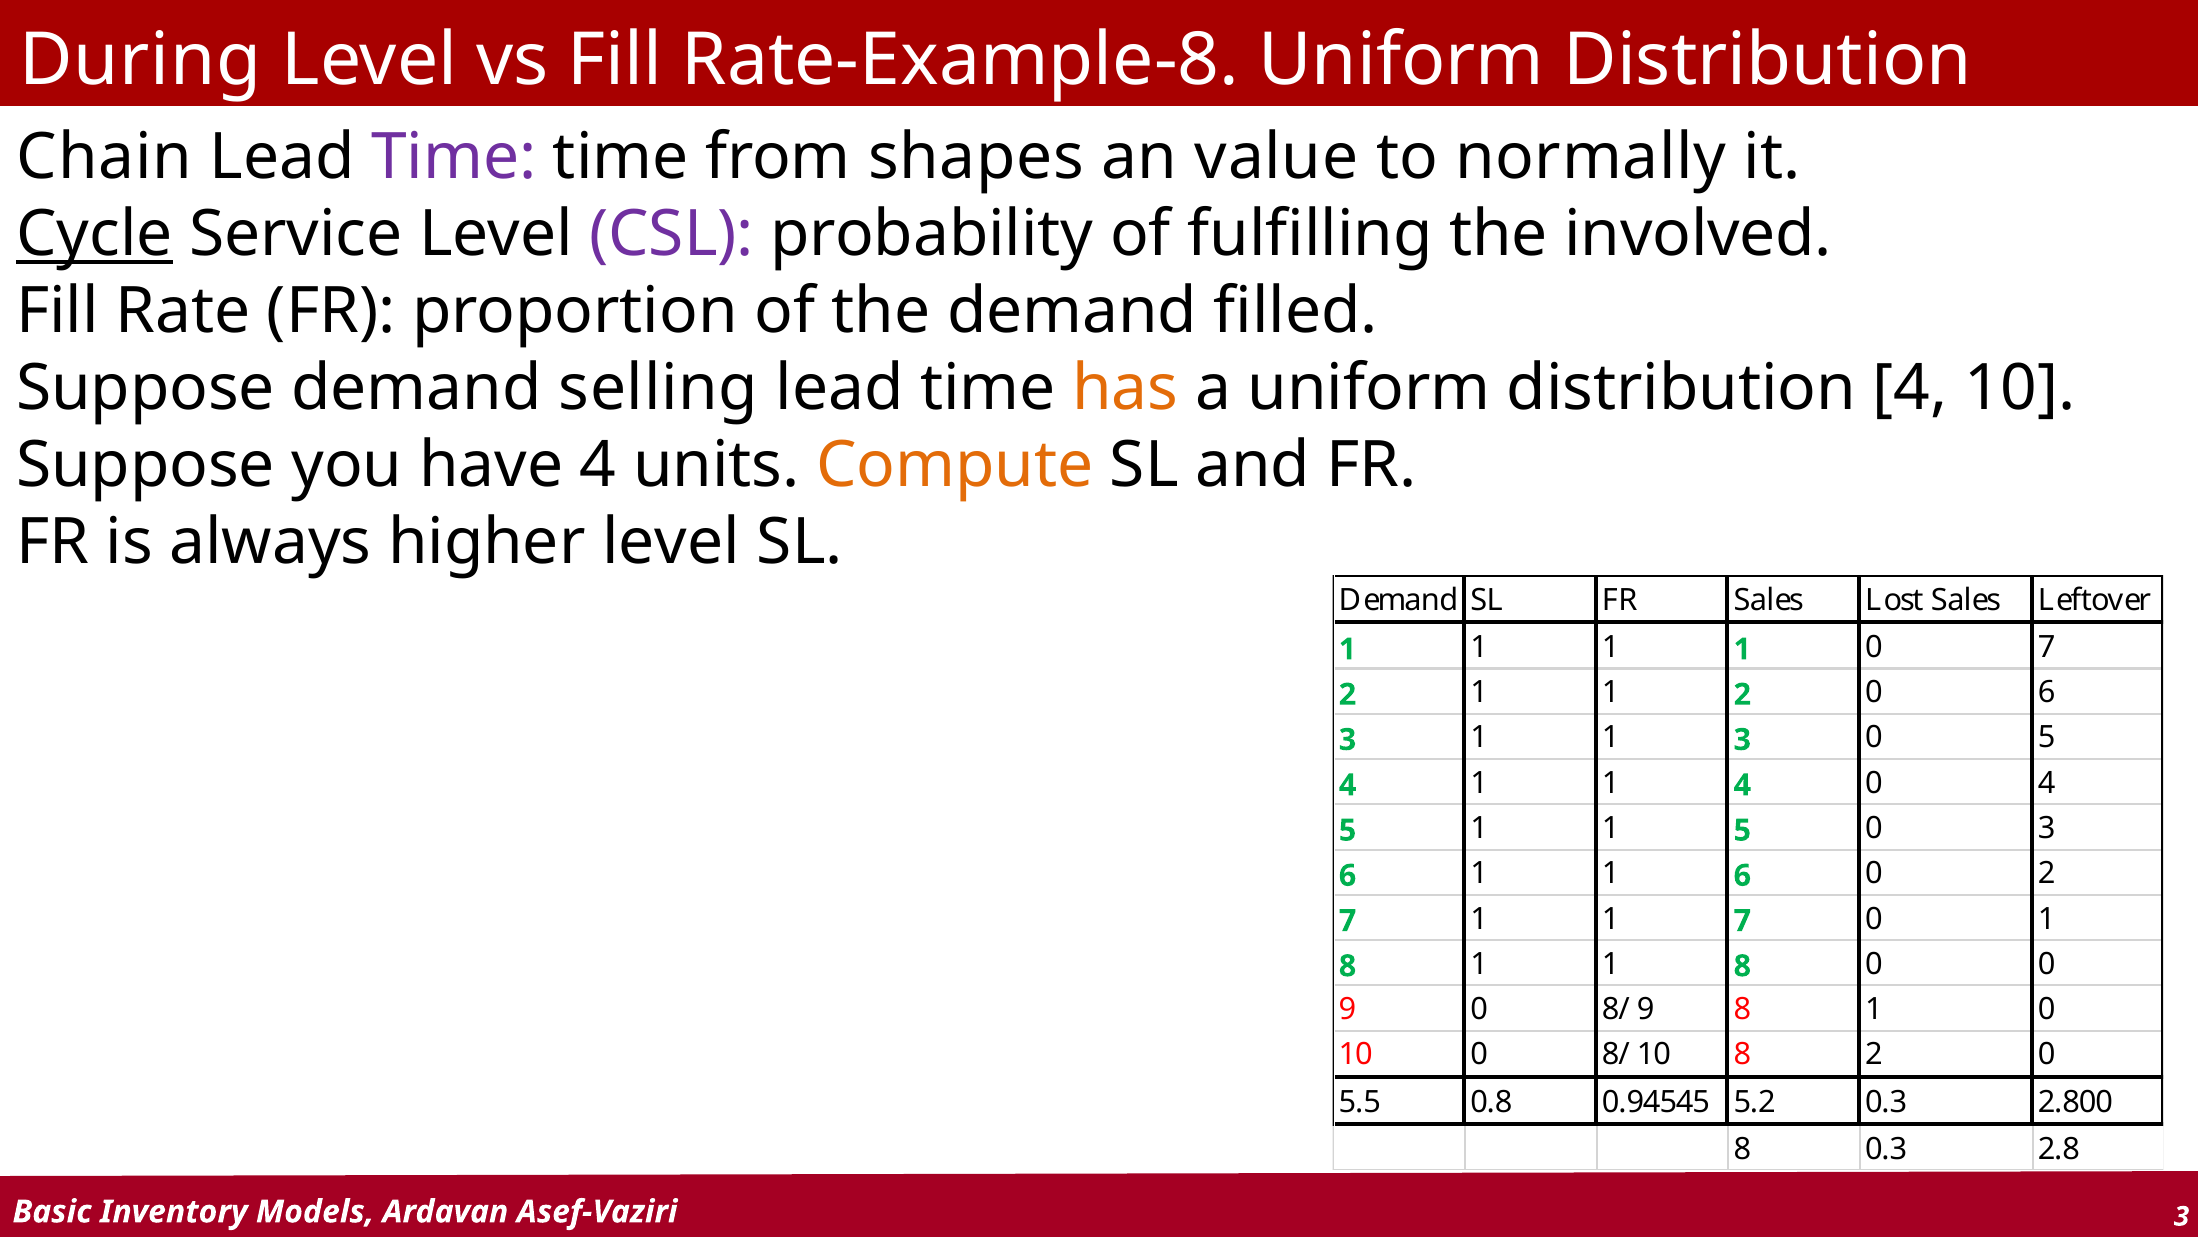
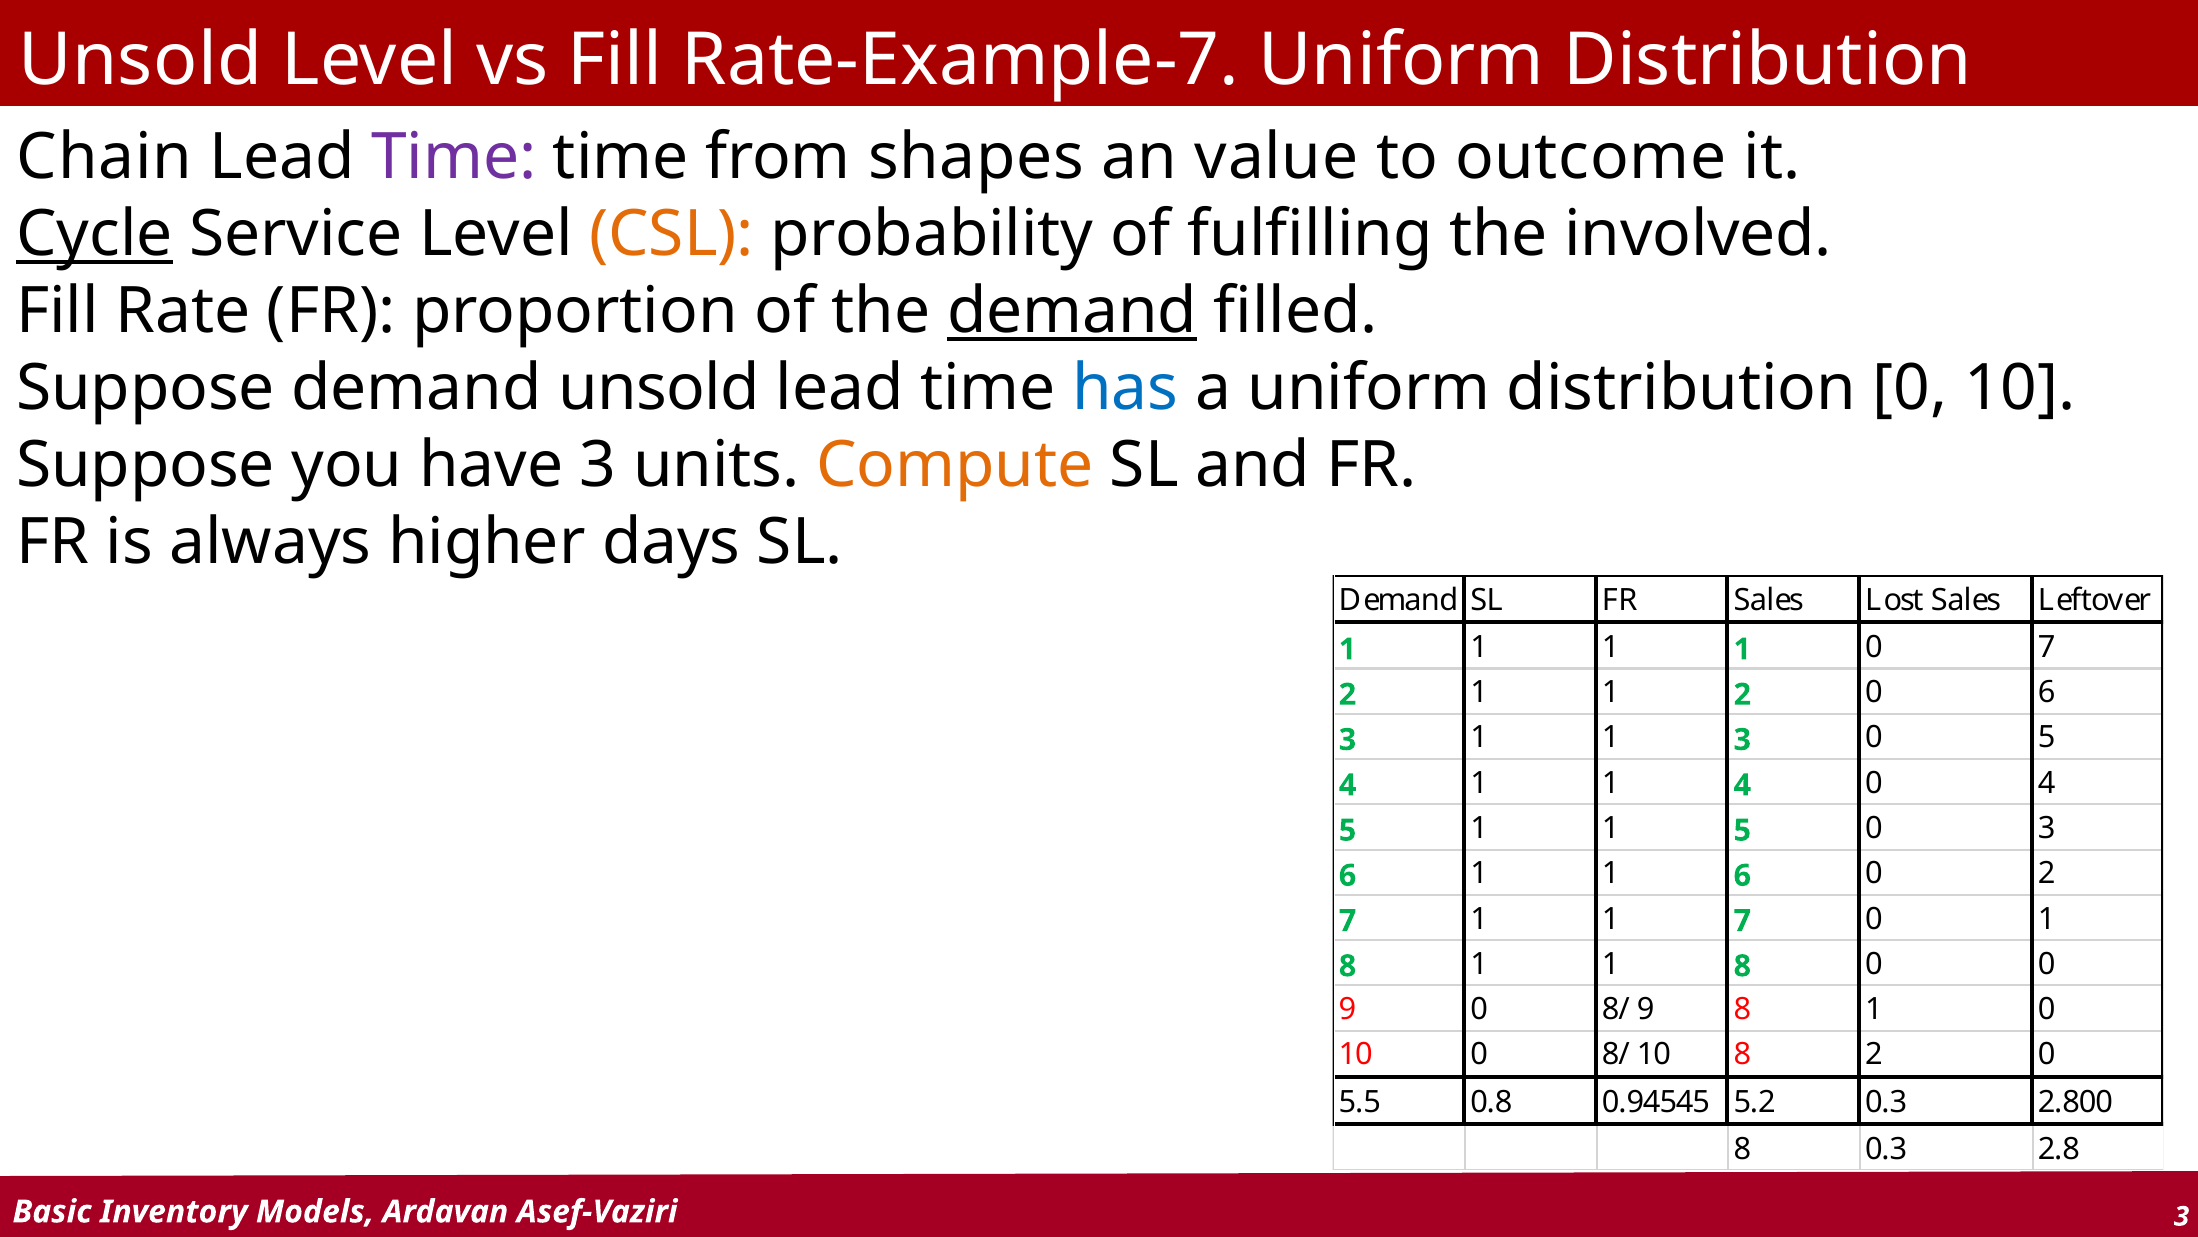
During at (140, 60): During -> Unsold
Rate-Example-8: Rate-Example-8 -> Rate-Example-7
normally: normally -> outcome
CSL colour: purple -> orange
demand at (1072, 311) underline: none -> present
demand selling: selling -> unsold
has colour: orange -> blue
distribution 4: 4 -> 0
have 4: 4 -> 3
higher level: level -> days
